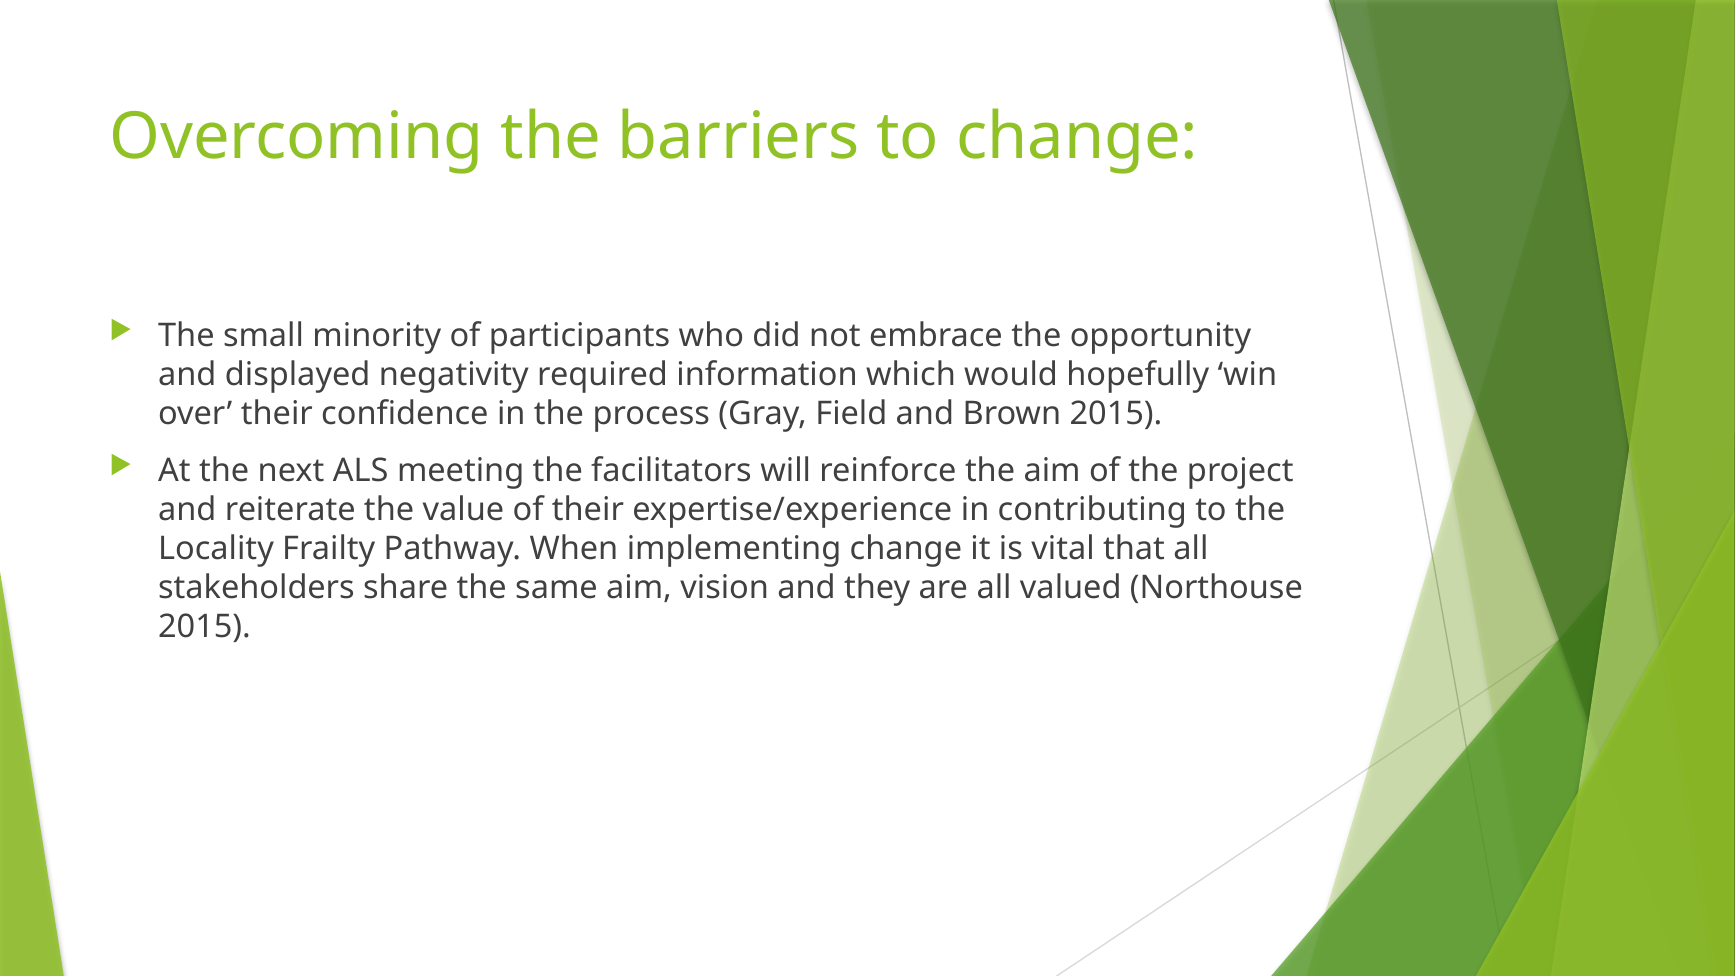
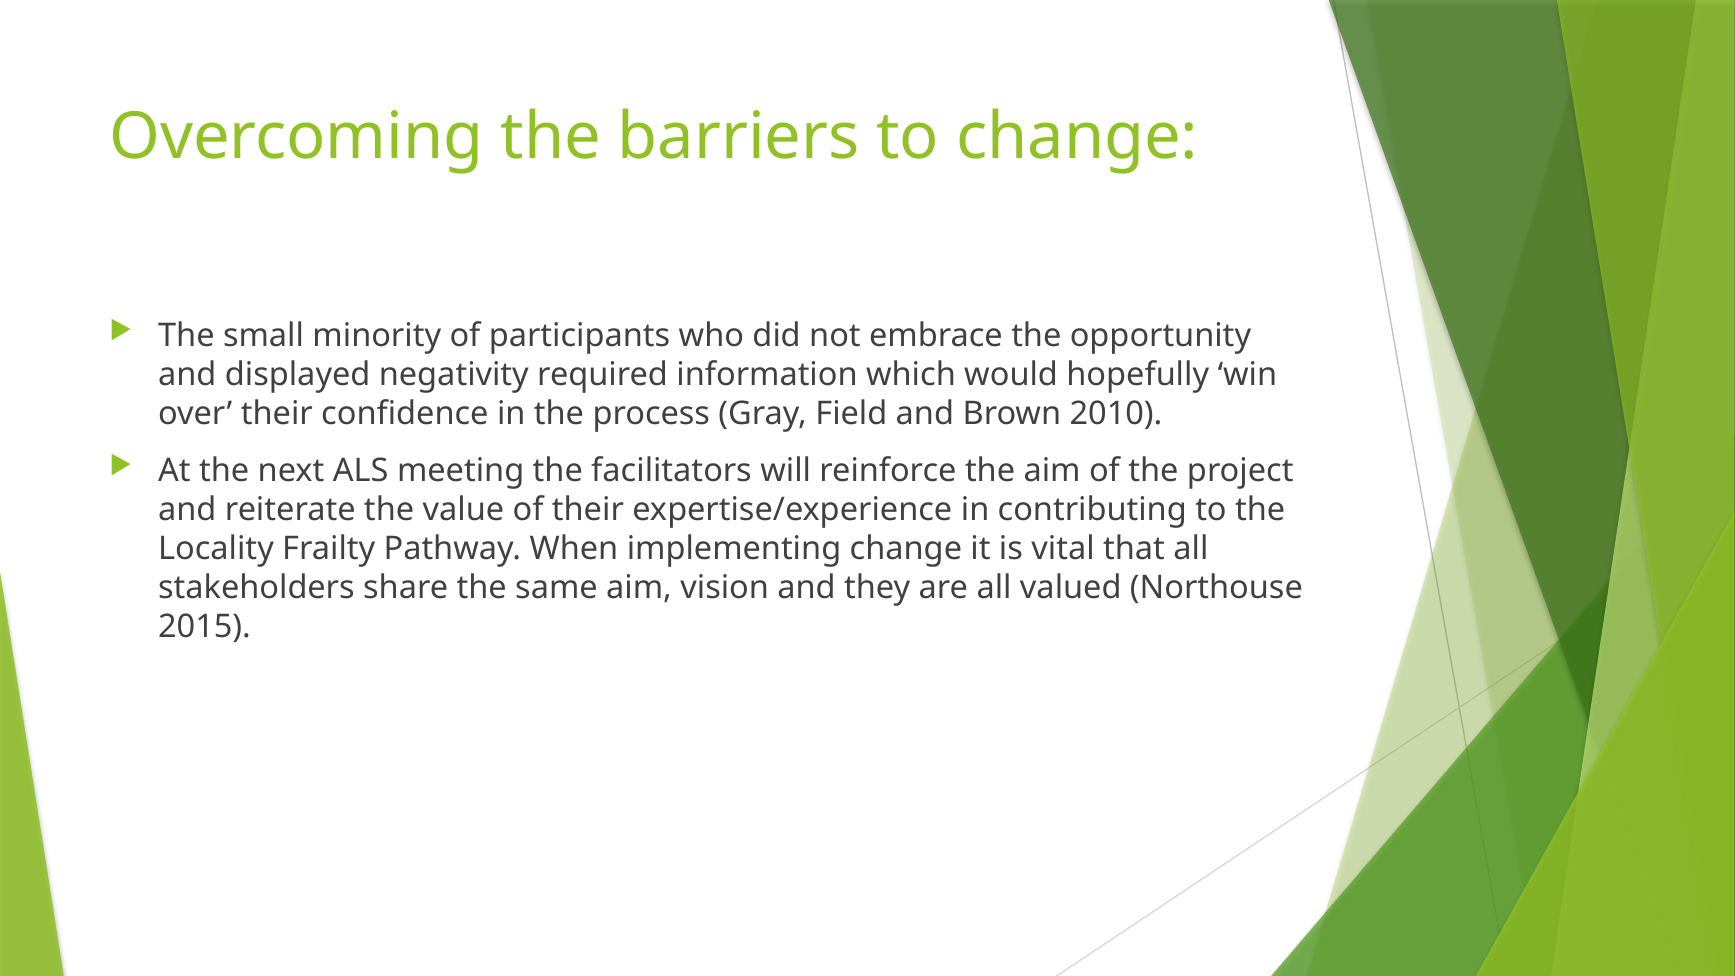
Brown 2015: 2015 -> 2010
